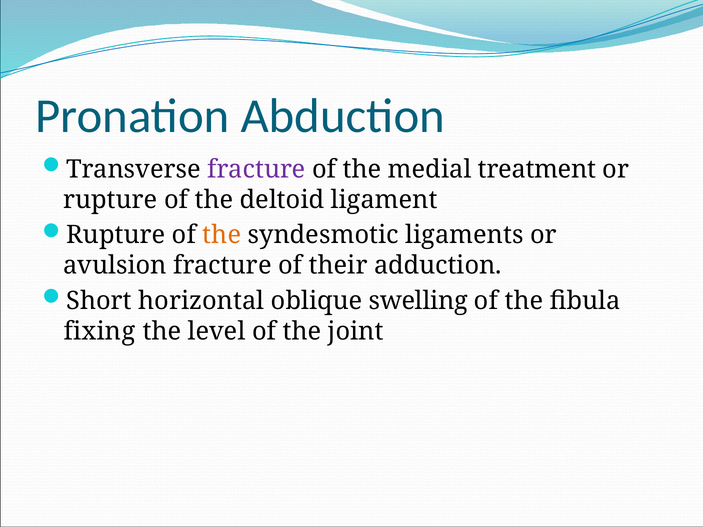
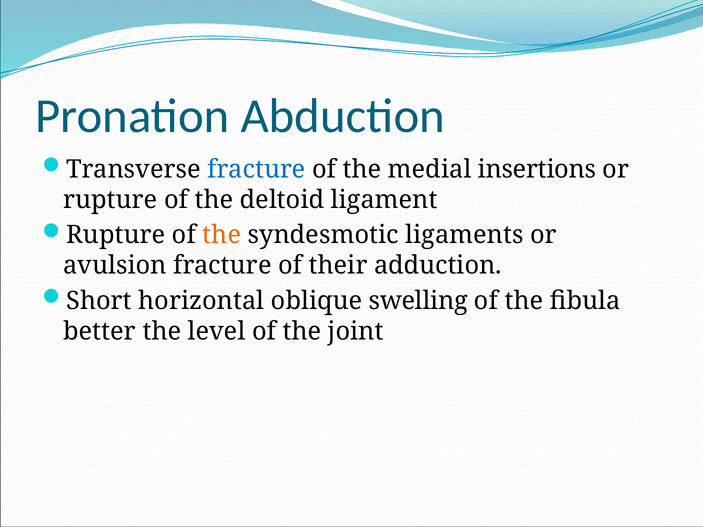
fracture at (256, 169) colour: purple -> blue
treatment: treatment -> insertions
fixing: fixing -> better
